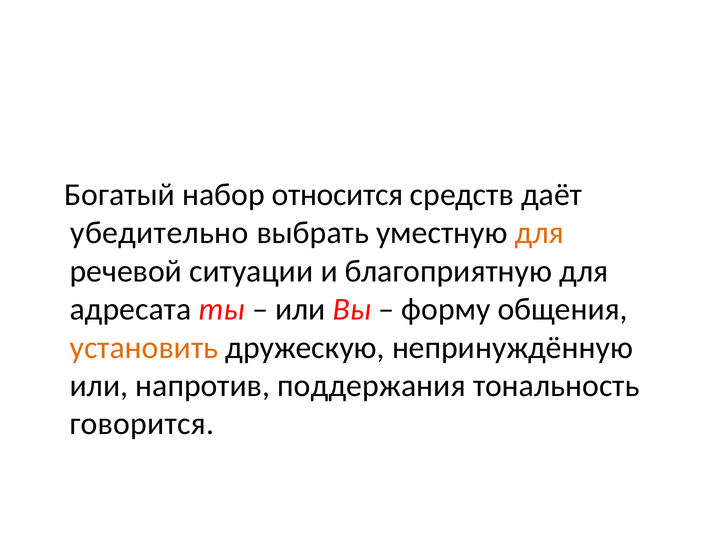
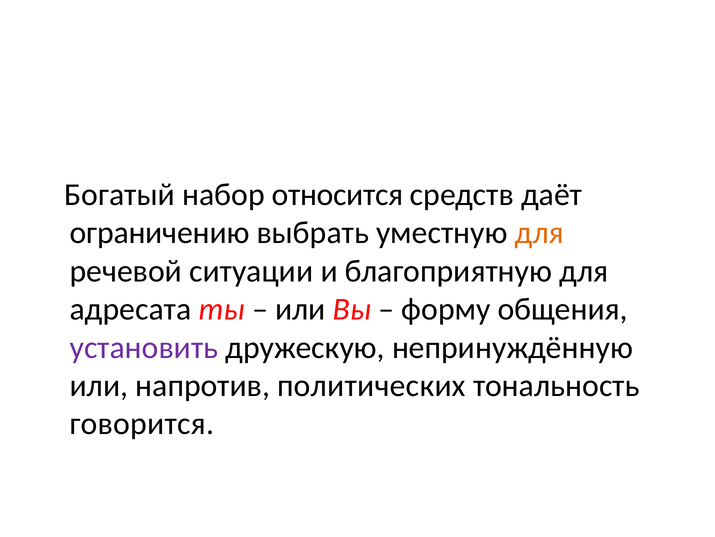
убедительно: убедительно -> ограничению
установить colour: orange -> purple
поддержания: поддержания -> политических
